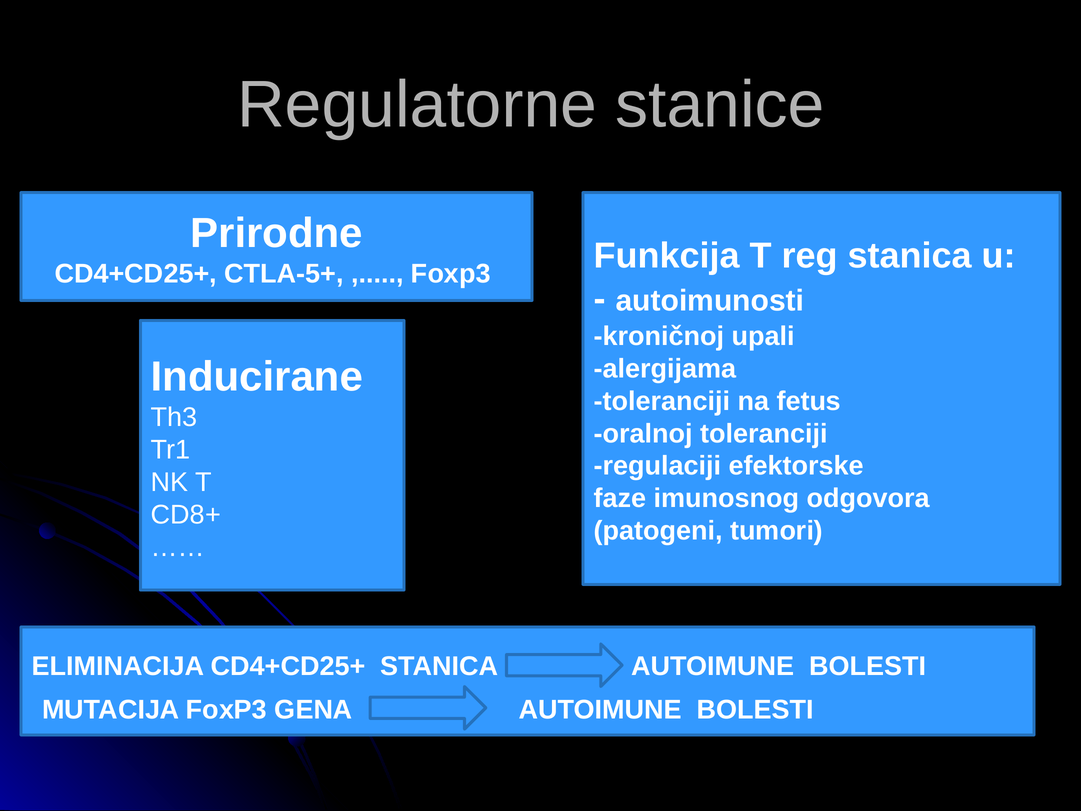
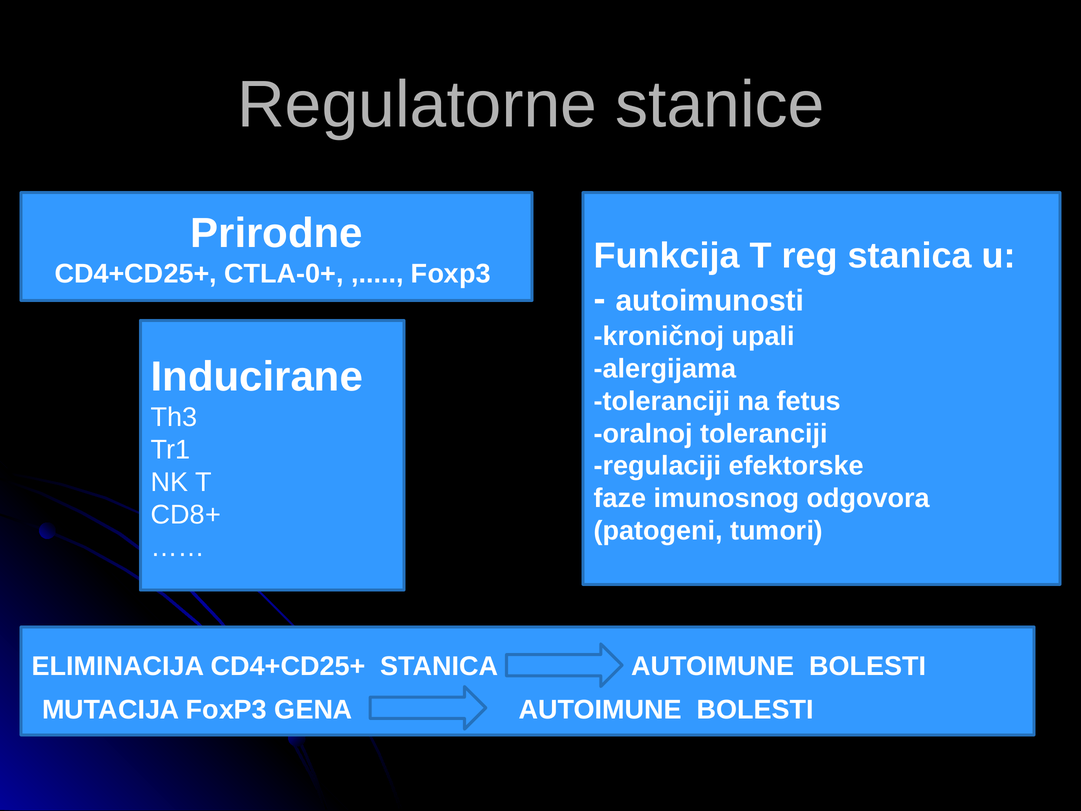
CTLA-5+: CTLA-5+ -> CTLA-0+
